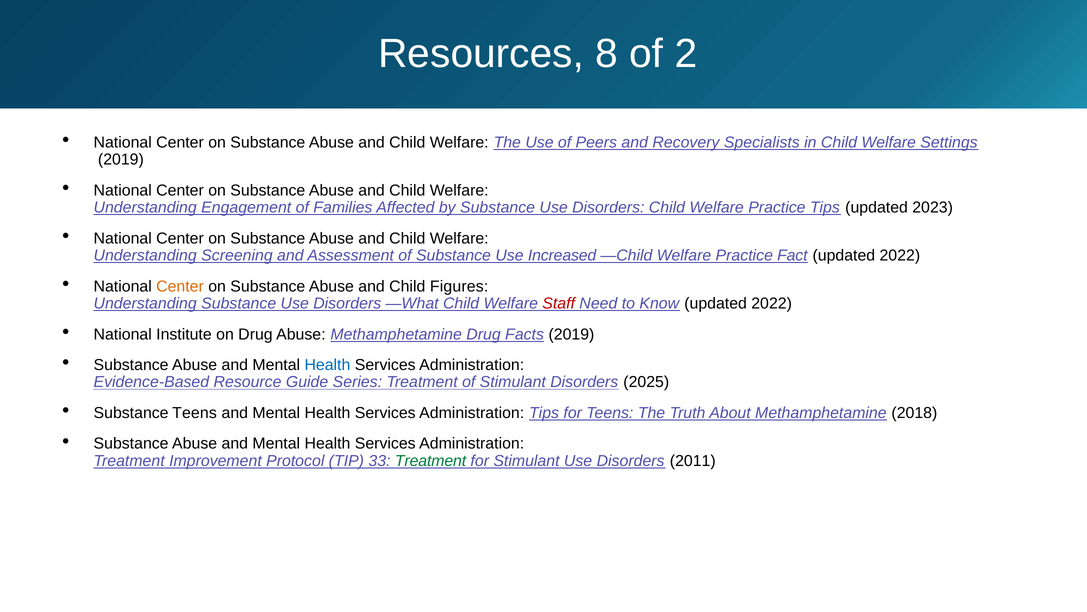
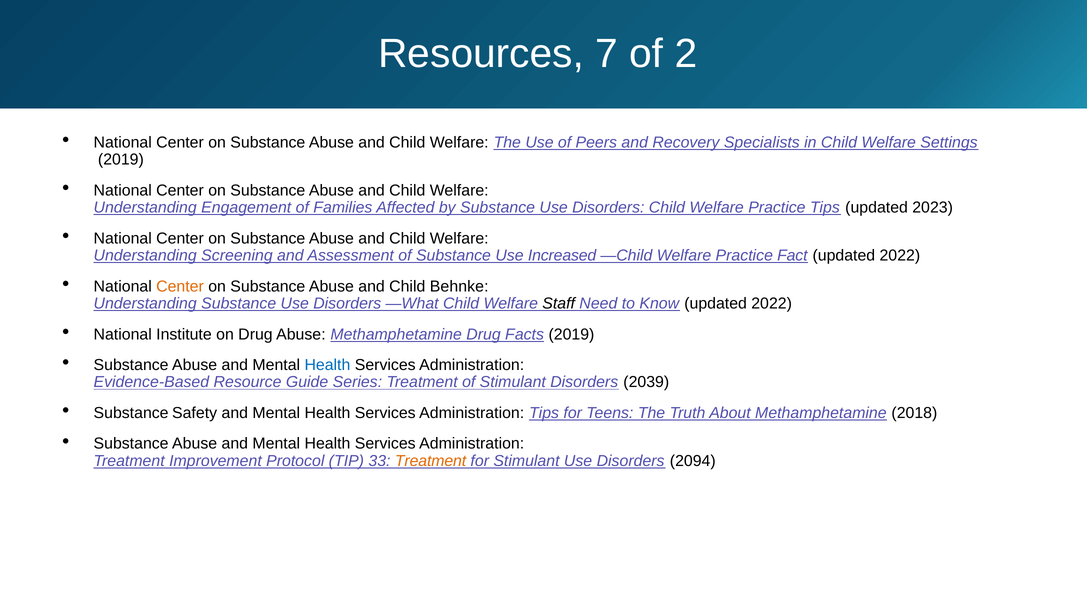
8: 8 -> 7
Figures: Figures -> Behnke
Staff colour: red -> black
2025: 2025 -> 2039
Substance Teens: Teens -> Safety
Treatment at (431, 460) colour: green -> orange
2011: 2011 -> 2094
